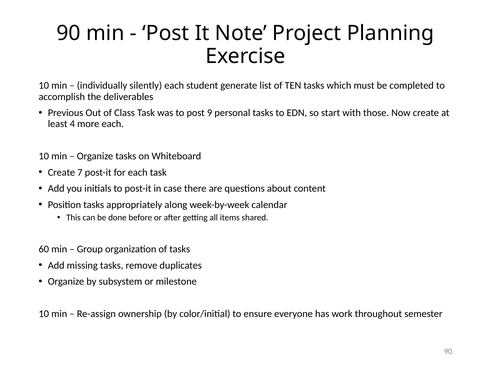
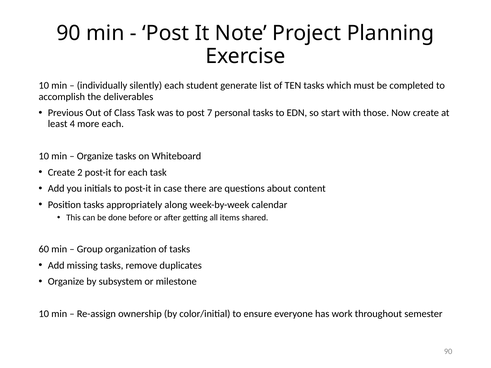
9: 9 -> 7
7: 7 -> 2
